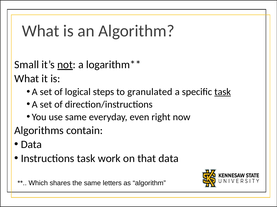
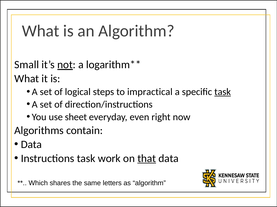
granulated: granulated -> impractical
use same: same -> sheet
that underline: none -> present
